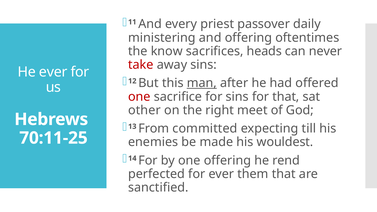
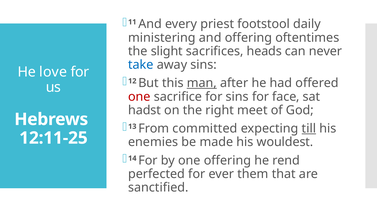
passover: passover -> footstool
know: know -> slight
take colour: red -> blue
He ever: ever -> love
for that: that -> face
other: other -> hadst
till underline: none -> present
70:11-25: 70:11-25 -> 12:11-25
